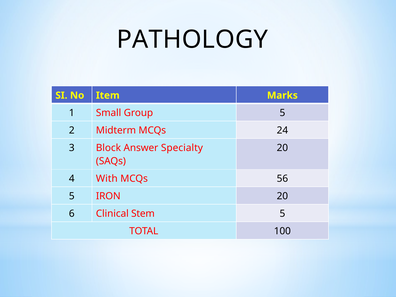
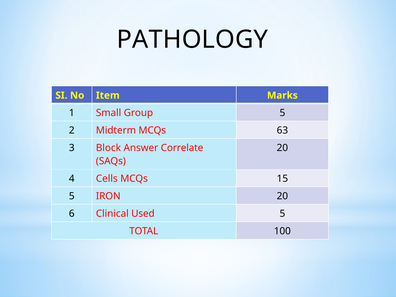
24: 24 -> 63
Specialty: Specialty -> Correlate
With: With -> Cells
56: 56 -> 15
Stem: Stem -> Used
